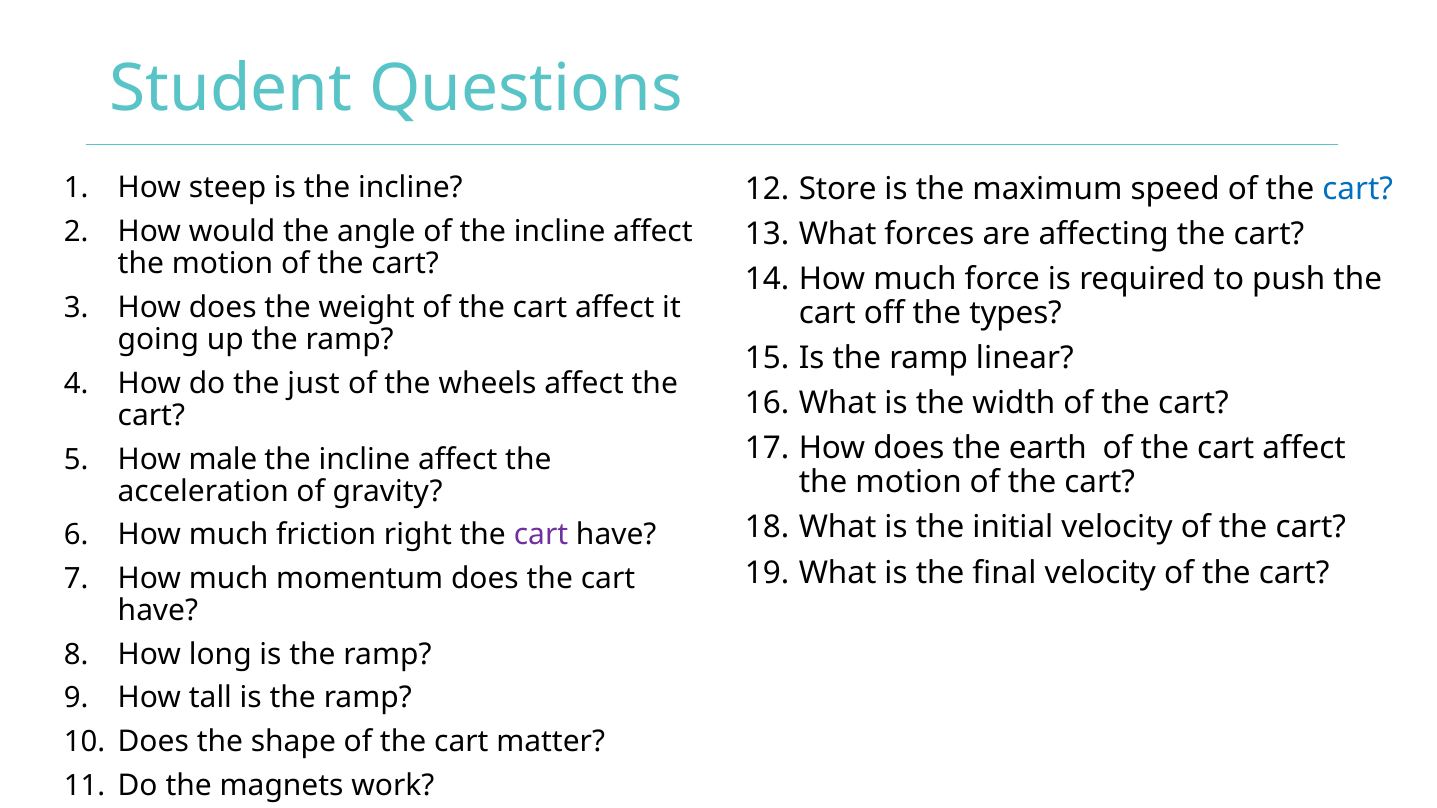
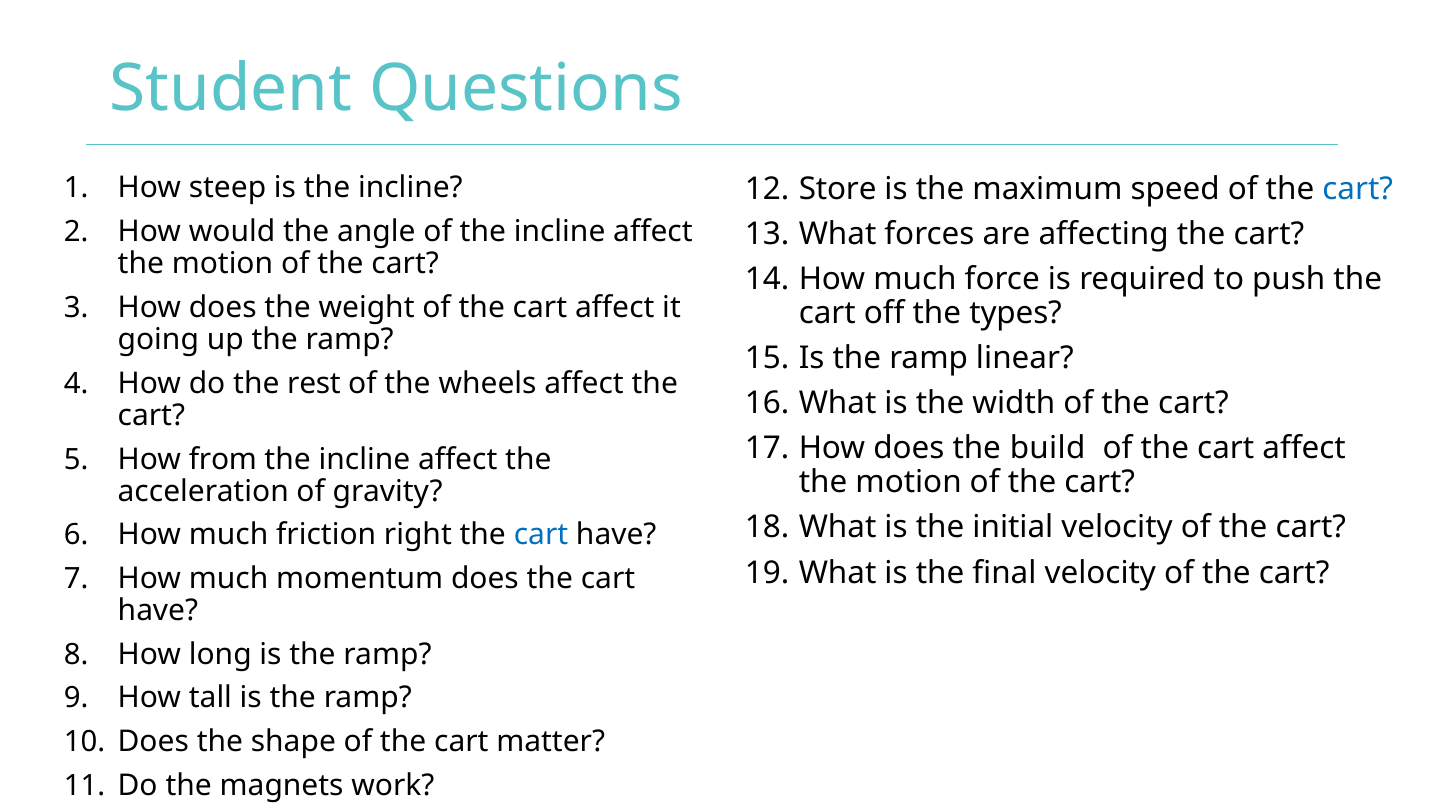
just: just -> rest
earth: earth -> build
male: male -> from
cart at (541, 535) colour: purple -> blue
